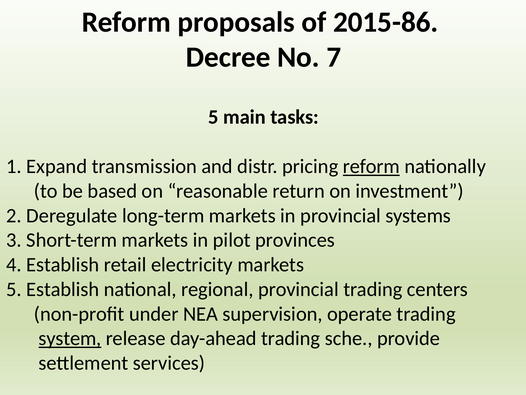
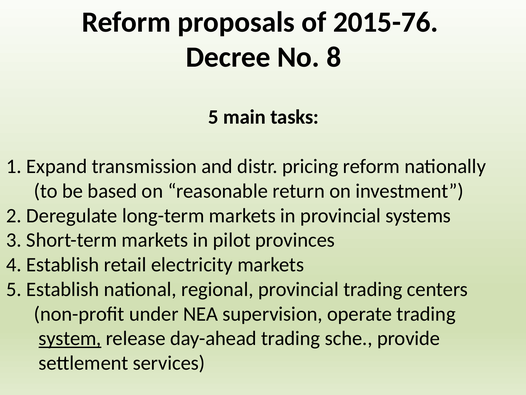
2015-86: 2015-86 -> 2015-76
7: 7 -> 8
reform at (371, 166) underline: present -> none
